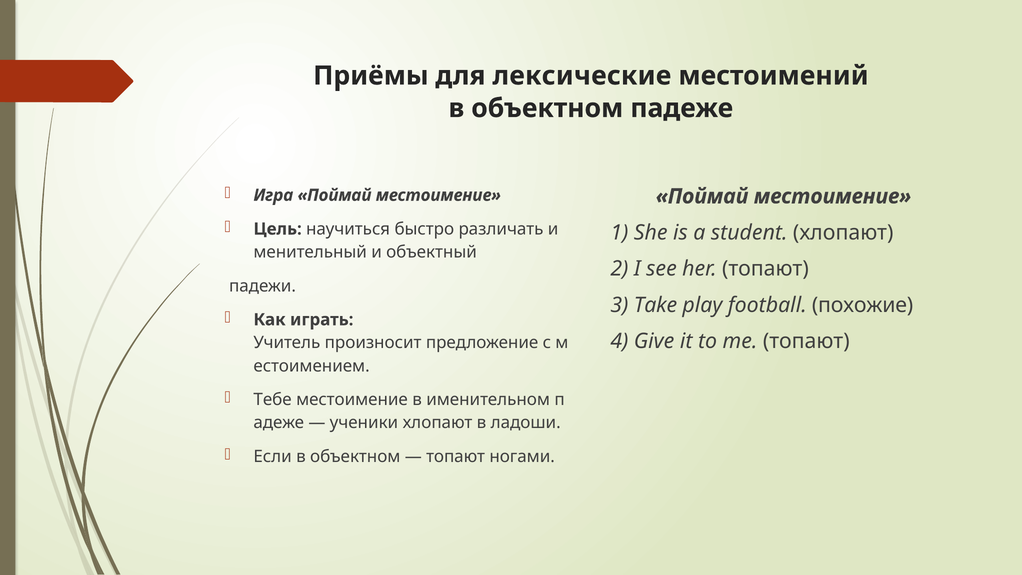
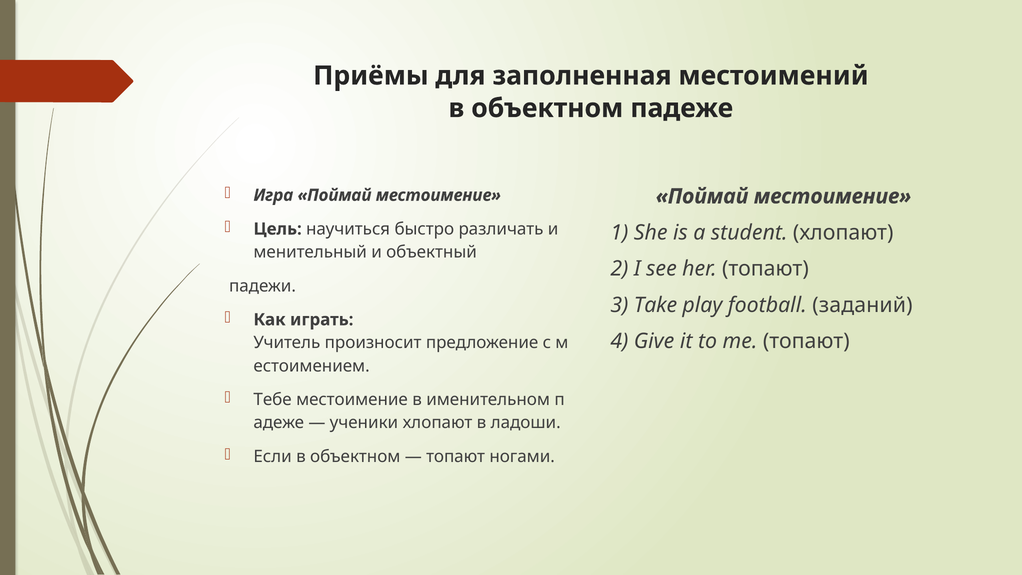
лексические: лексические -> заполненная
похожие: похожие -> заданий
